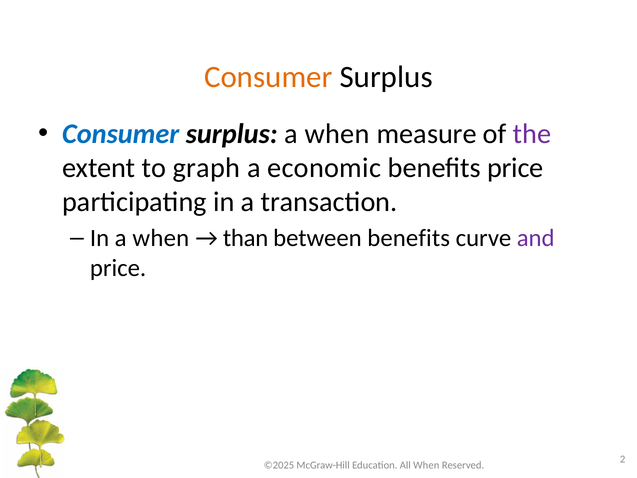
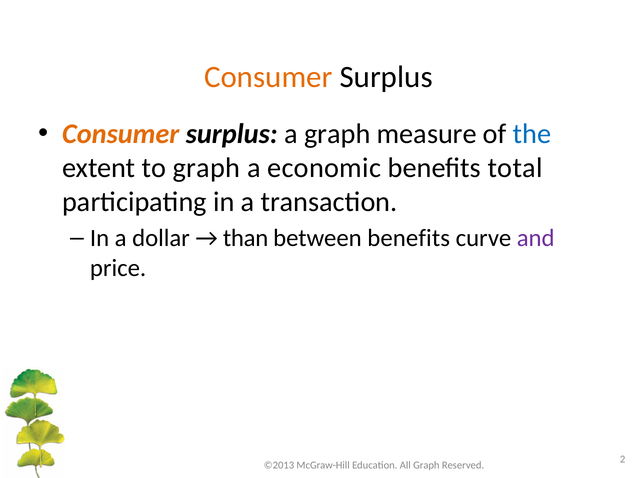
Consumer at (121, 134) colour: blue -> orange
surplus a when: when -> graph
the colour: purple -> blue
benefits price: price -> total
In a when: when -> dollar
©2025: ©2025 -> ©2013
All When: When -> Graph
